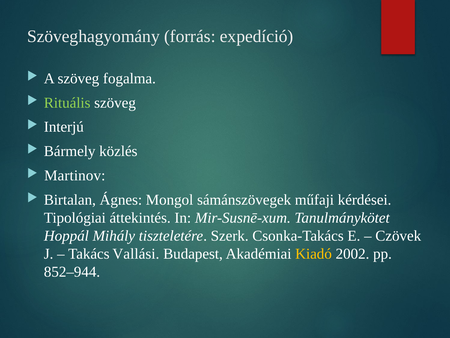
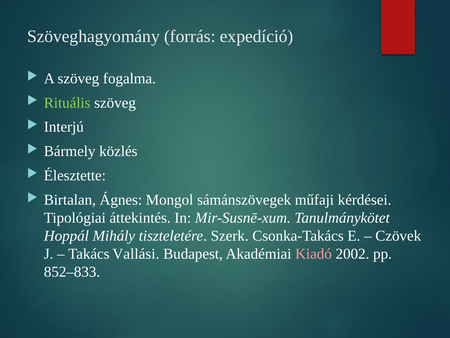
Martinov: Martinov -> Élesztette
Kiadó colour: yellow -> pink
852–944: 852–944 -> 852–833
